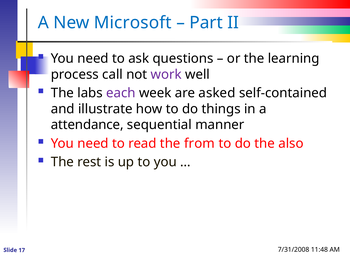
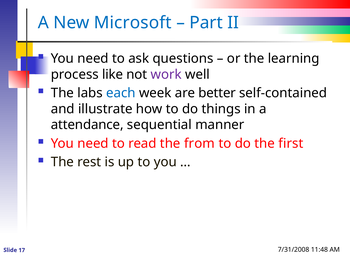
call: call -> like
each colour: purple -> blue
asked: asked -> better
also: also -> first
